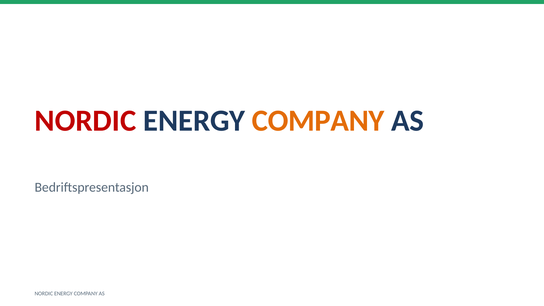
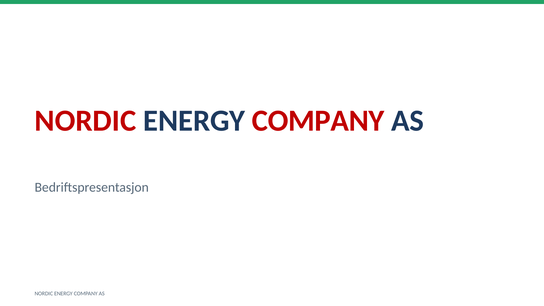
COMPANY at (318, 121) colour: orange -> red
